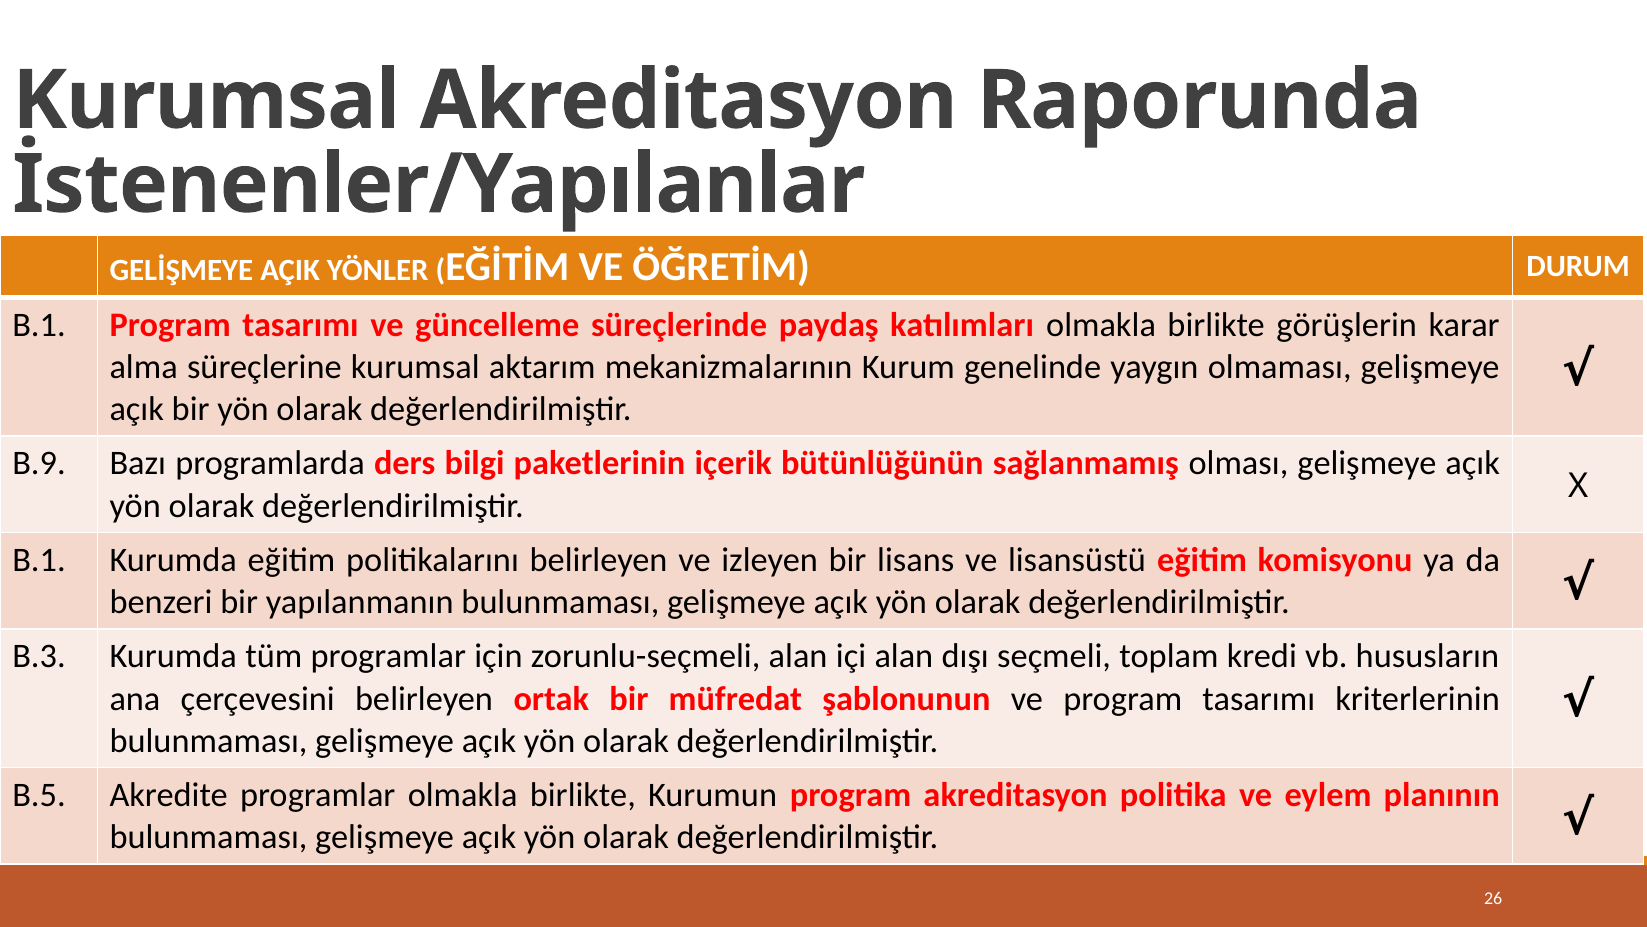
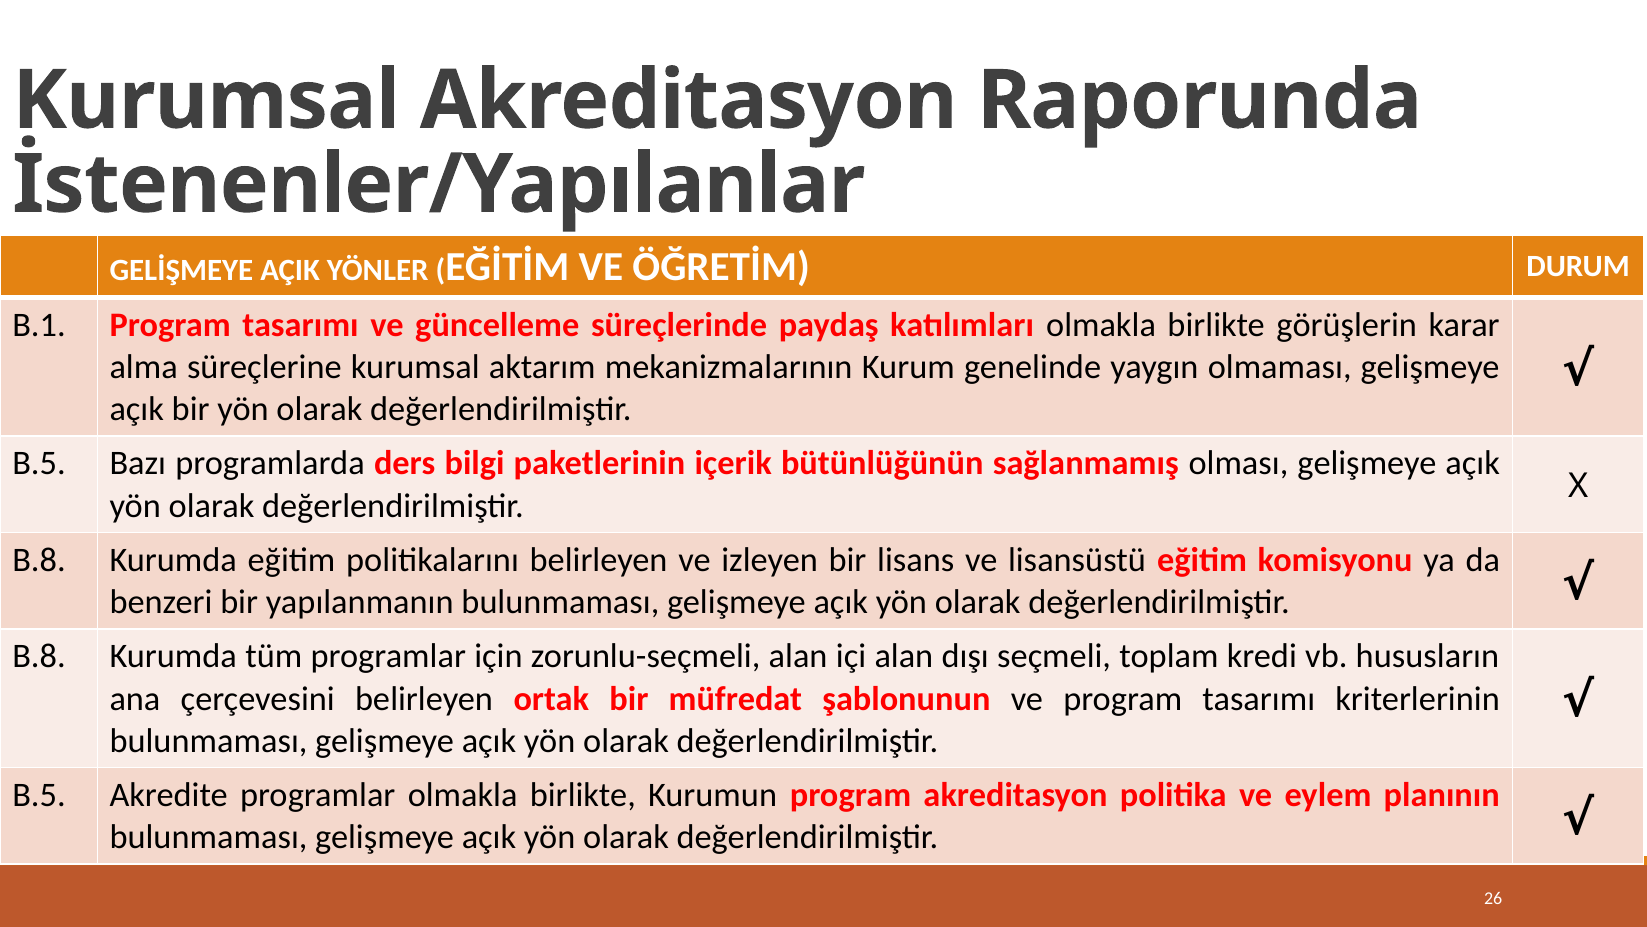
B.9 at (39, 463): B.9 -> B.5
B.1 at (39, 560): B.1 -> B.8
B.3 at (39, 656): B.3 -> B.8
